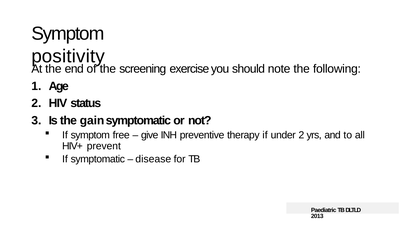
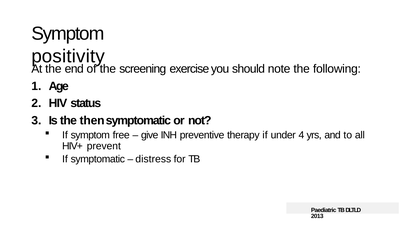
gain: gain -> then
under 2: 2 -> 4
disease: disease -> distress
